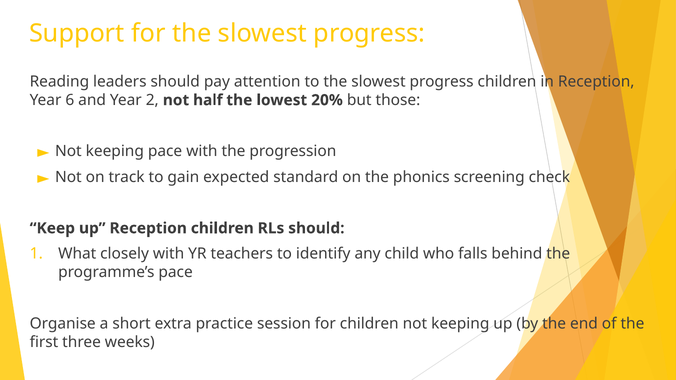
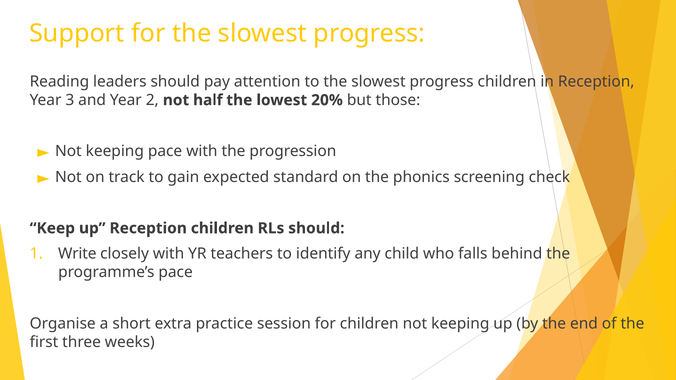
6: 6 -> 3
What: What -> Write
